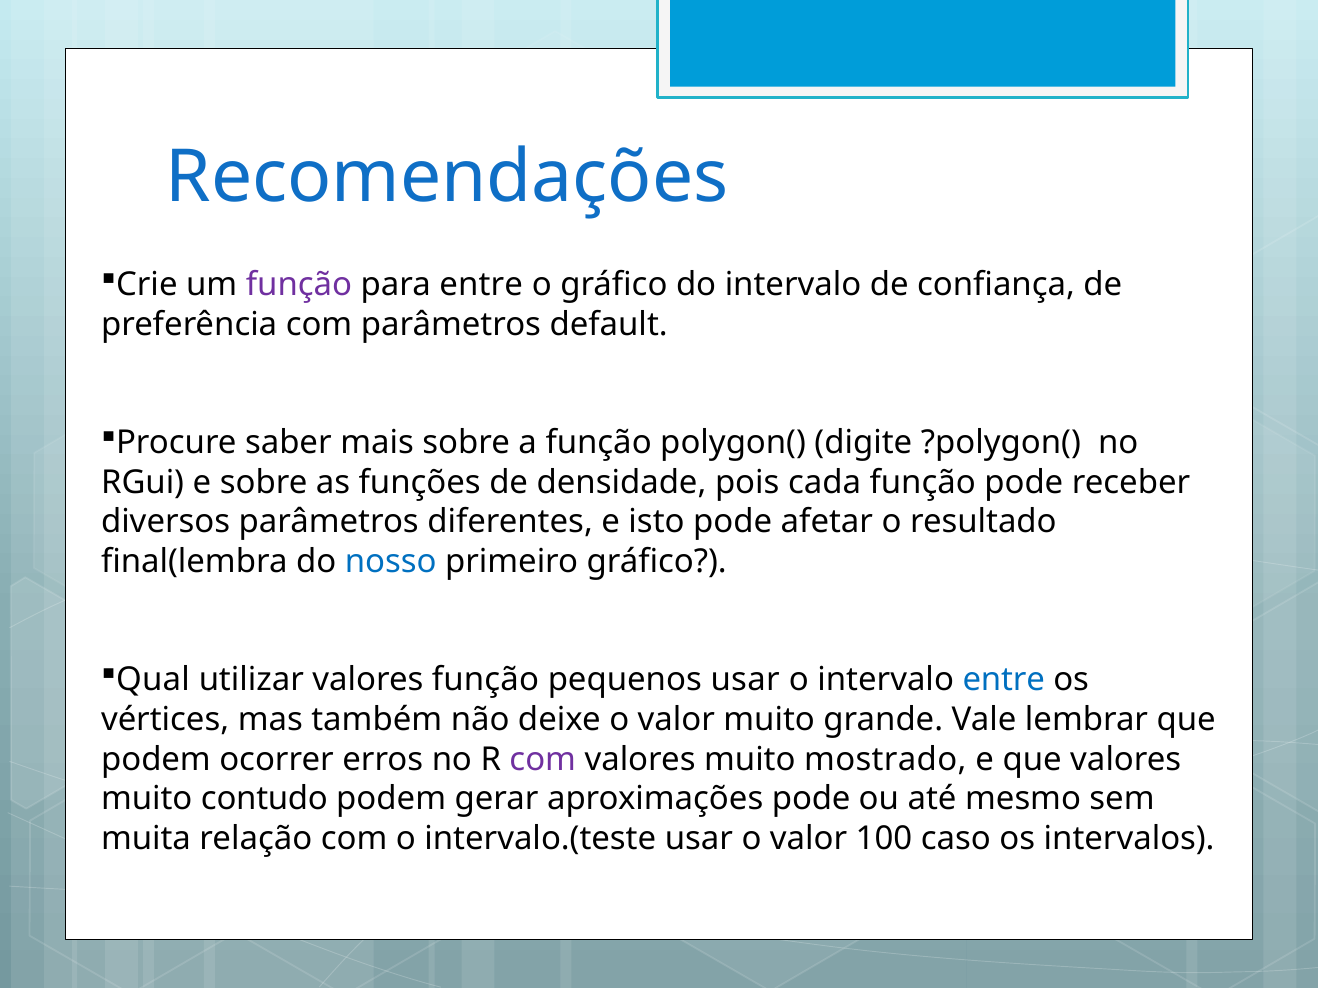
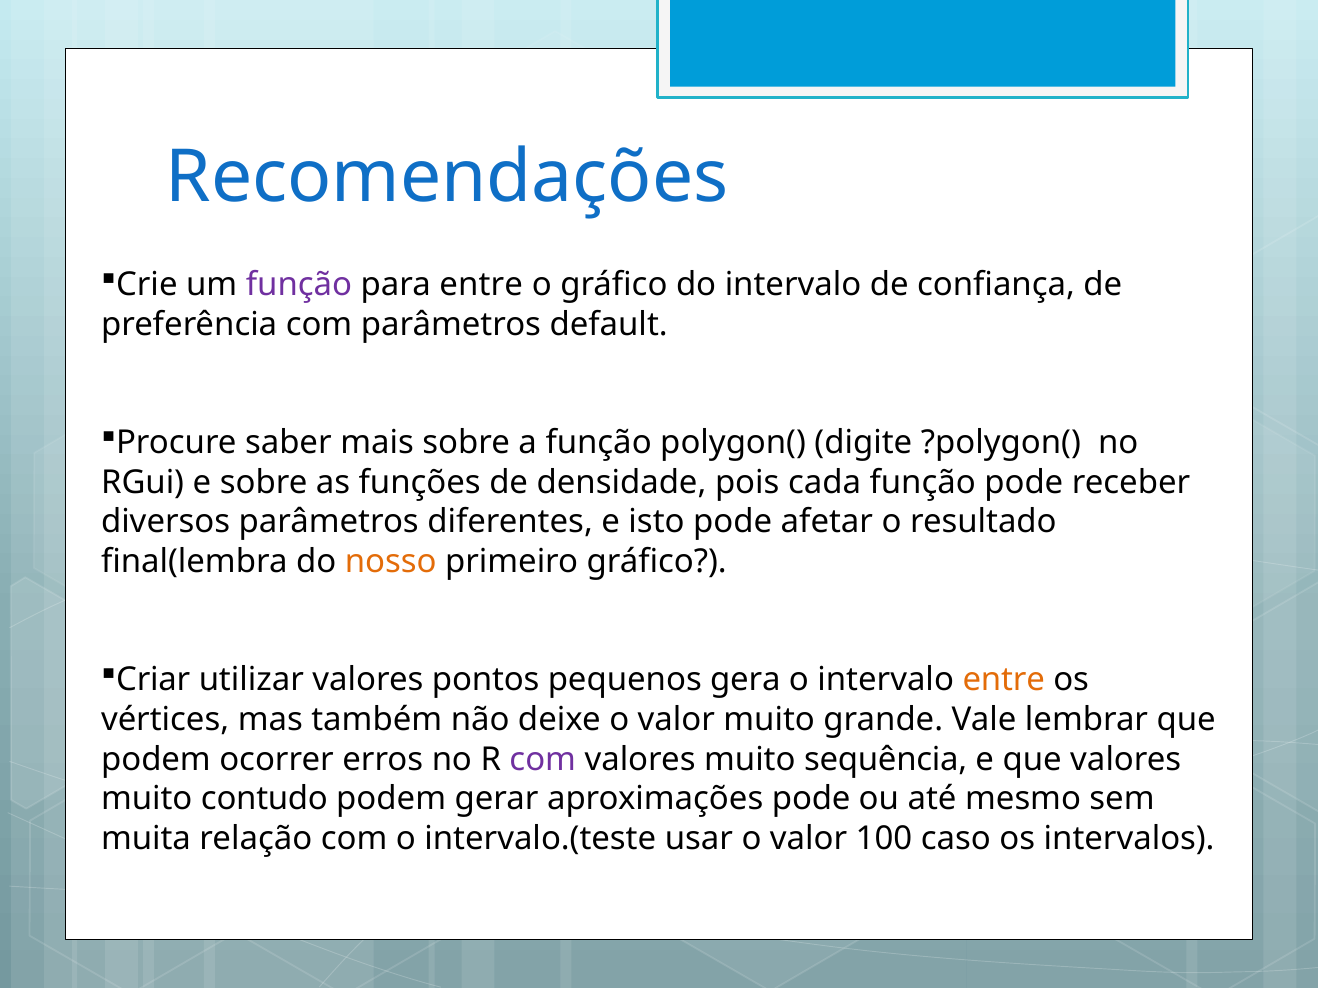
nosso colour: blue -> orange
Qual: Qual -> Criar
valores função: função -> pontos
pequenos usar: usar -> gera
entre at (1004, 680) colour: blue -> orange
mostrado: mostrado -> sequência
